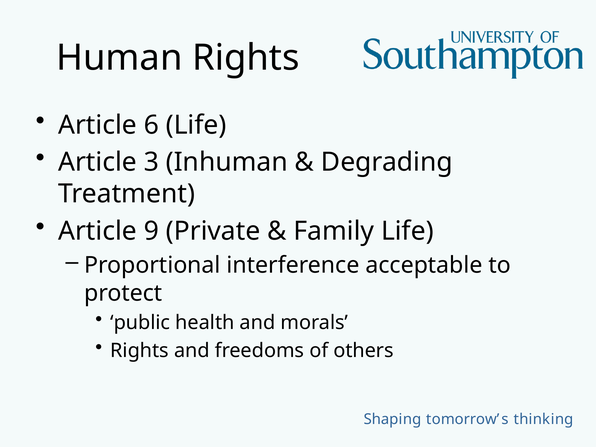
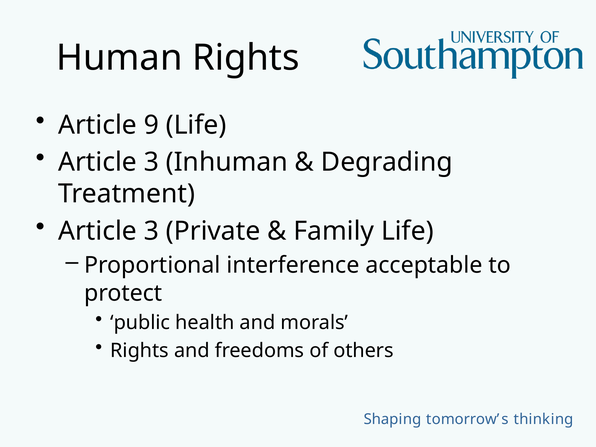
6: 6 -> 9
9 at (151, 231): 9 -> 3
